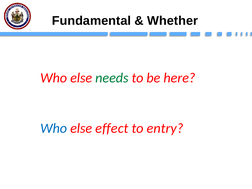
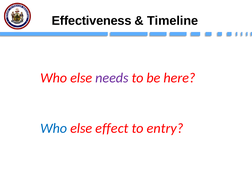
Fundamental: Fundamental -> Effectiveness
Whether: Whether -> Timeline
needs colour: green -> purple
